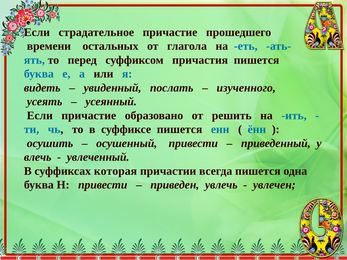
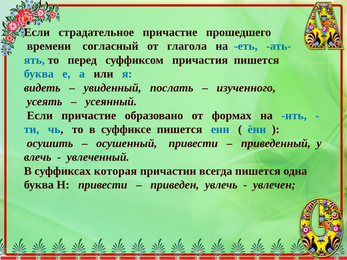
остальных: остальных -> согласный
решить: решить -> формах
